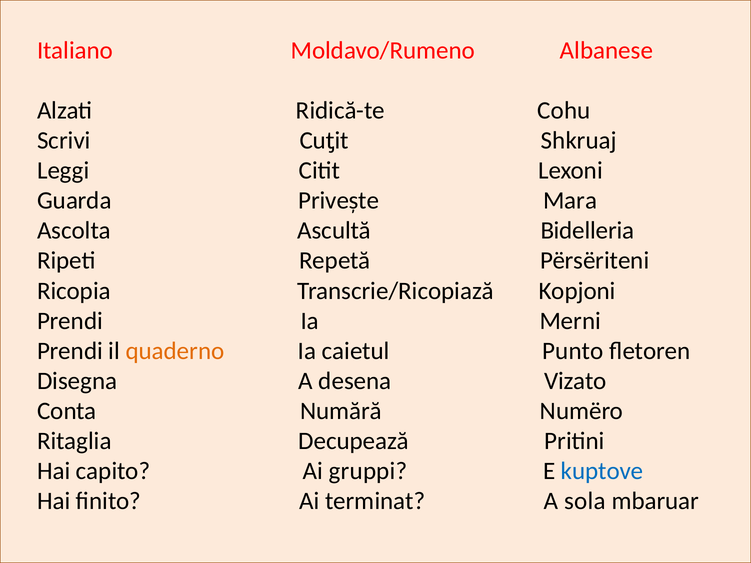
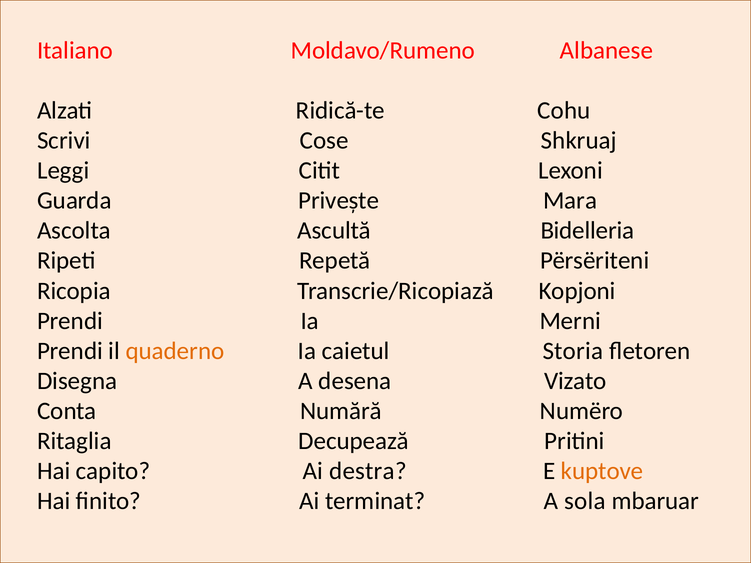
Cuƫit: Cuƫit -> Cose
Punto: Punto -> Storia
gruppi: gruppi -> destra
kuptove colour: blue -> orange
